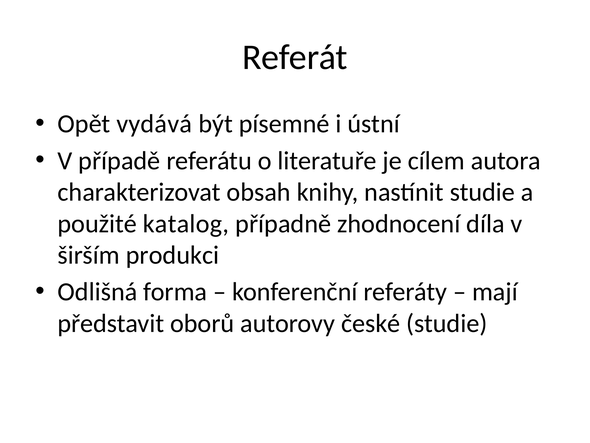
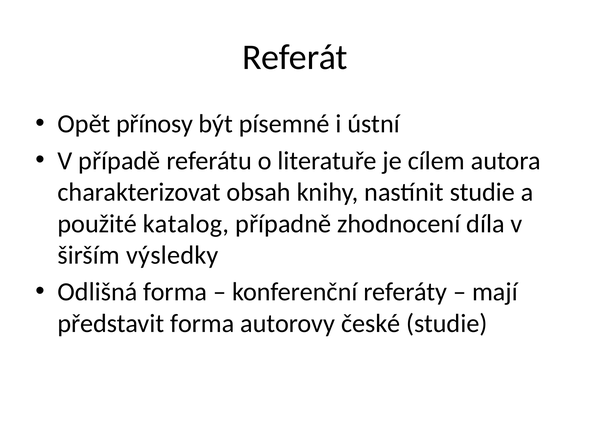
vydává: vydává -> přínosy
produkci: produkci -> výsledky
představit oborů: oborů -> forma
